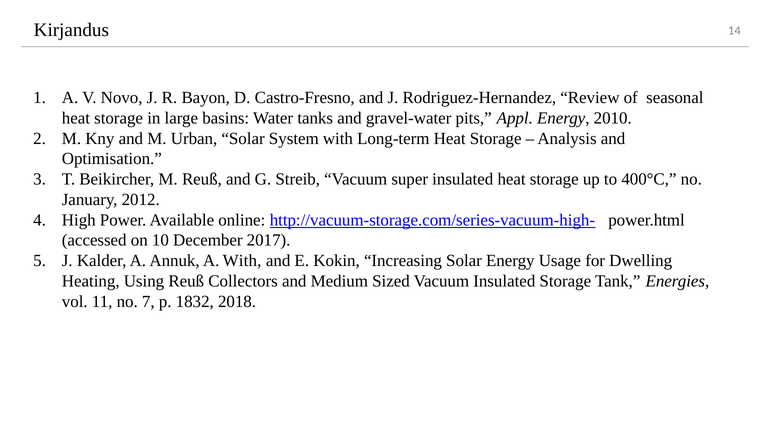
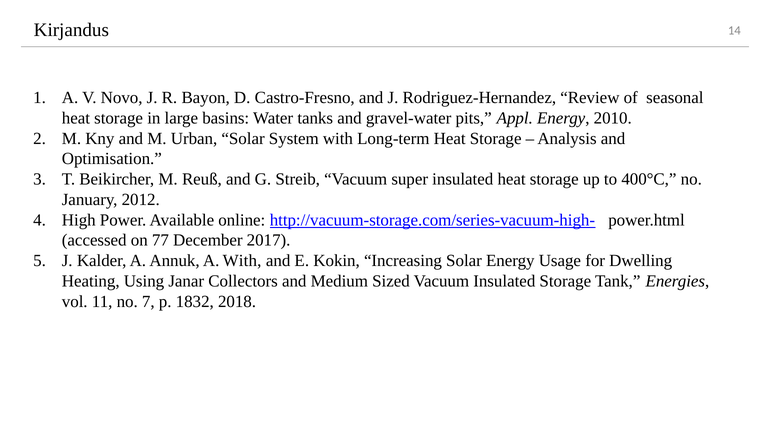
10: 10 -> 77
Using Reuß: Reuß -> Janar
